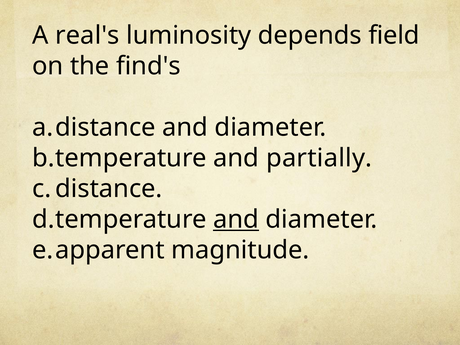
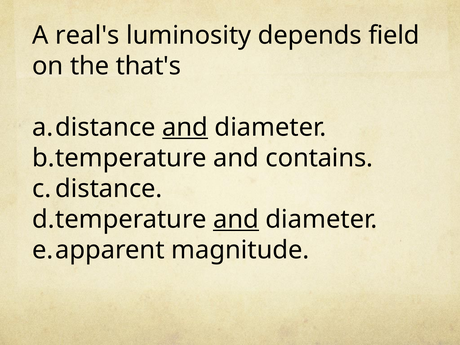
find's: find's -> that's
and at (185, 127) underline: none -> present
partially: partially -> contains
